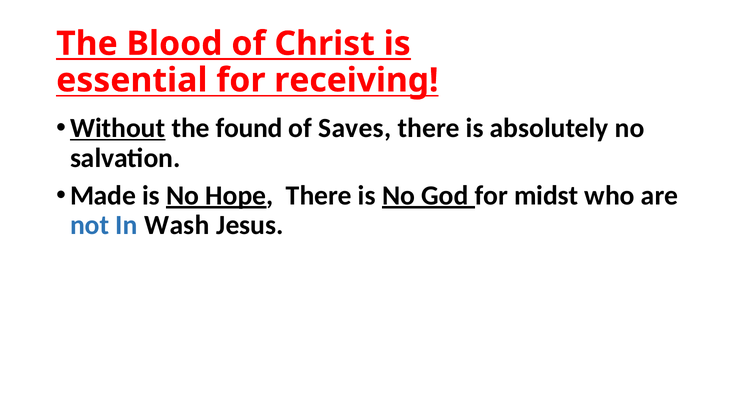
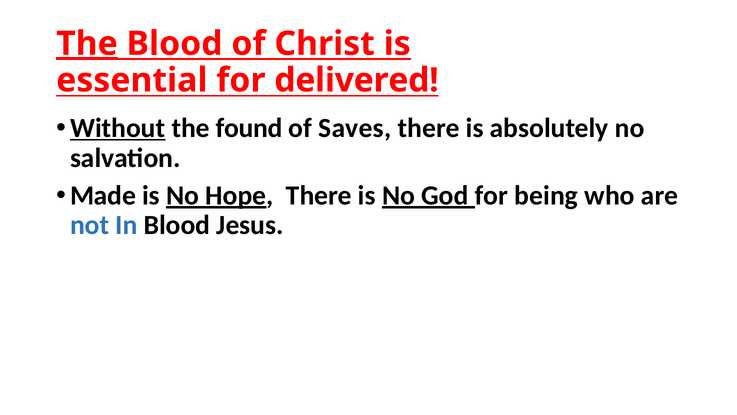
The at (87, 44) underline: none -> present
receiving: receiving -> delivered
midst: midst -> being
In Wash: Wash -> Blood
